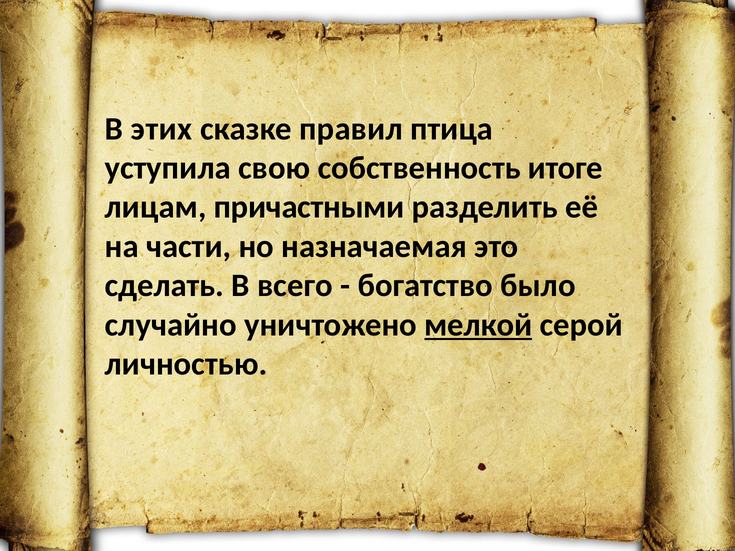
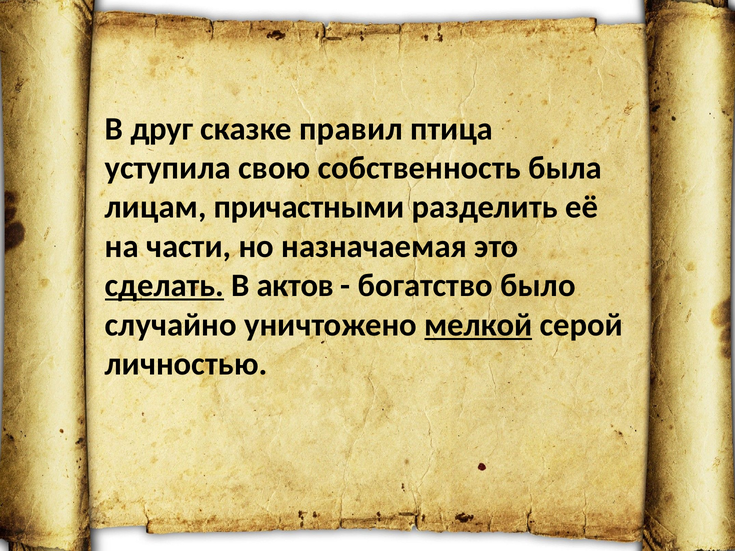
этих: этих -> друг
итоге: итоге -> была
сделать underline: none -> present
всего: всего -> актов
